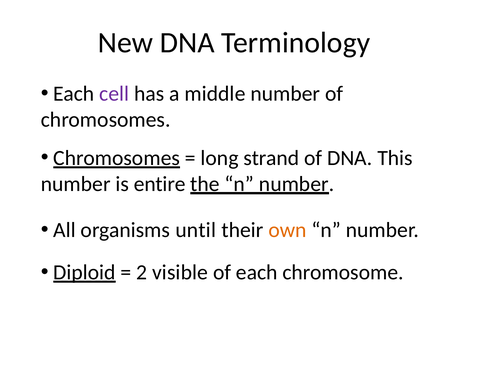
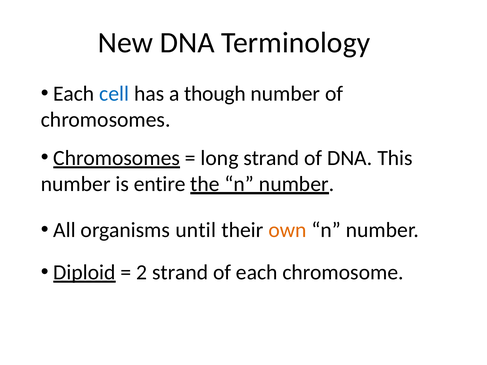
cell colour: purple -> blue
middle: middle -> though
2 visible: visible -> strand
